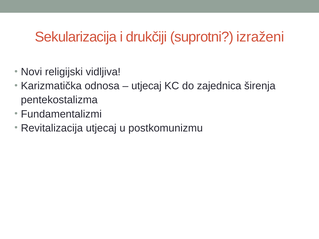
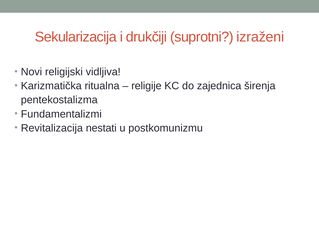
odnosa: odnosa -> ritualna
utjecaj at (146, 86): utjecaj -> religije
Revitalizacija utjecaj: utjecaj -> nestati
